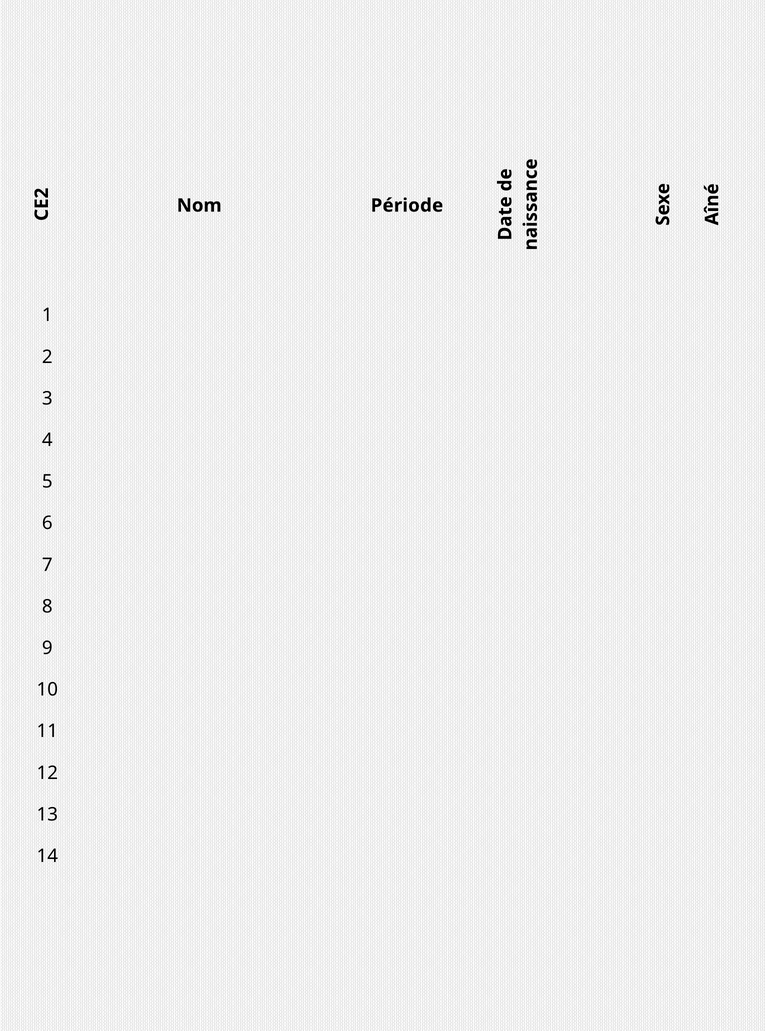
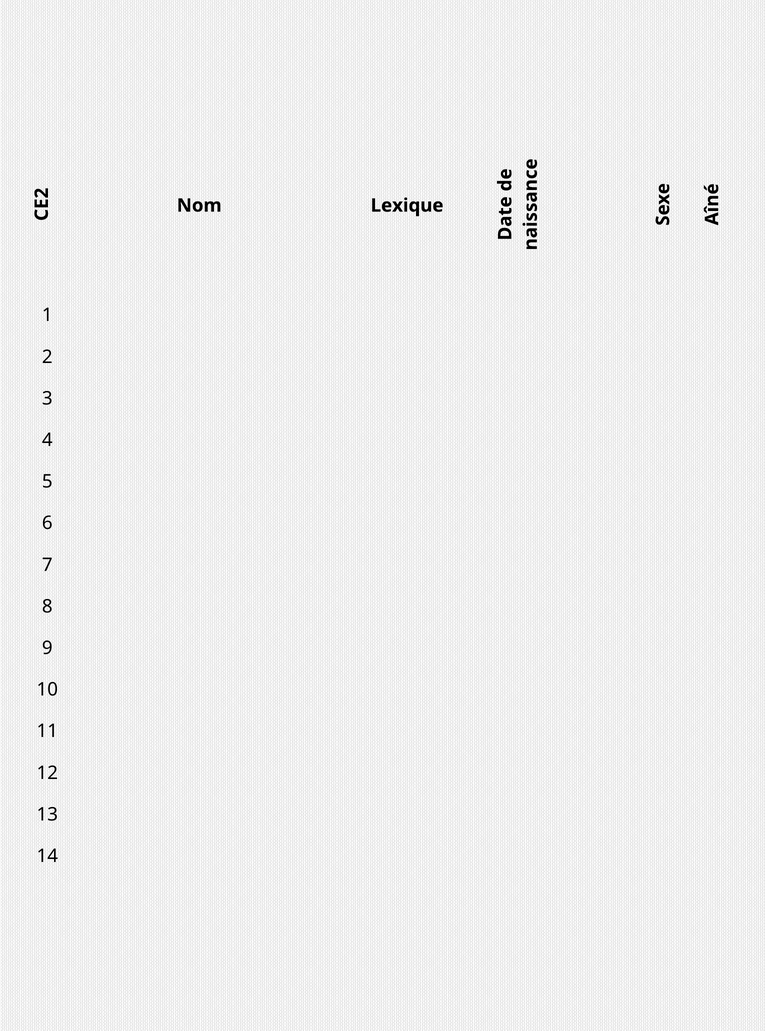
Période: Période -> Lexique
